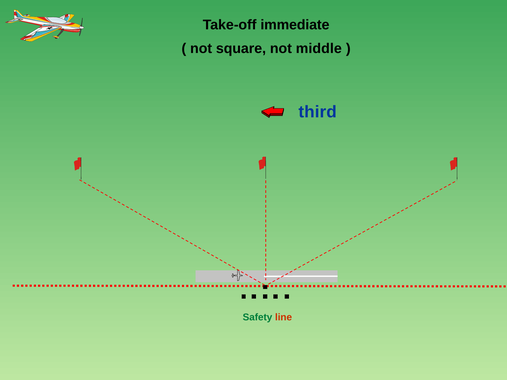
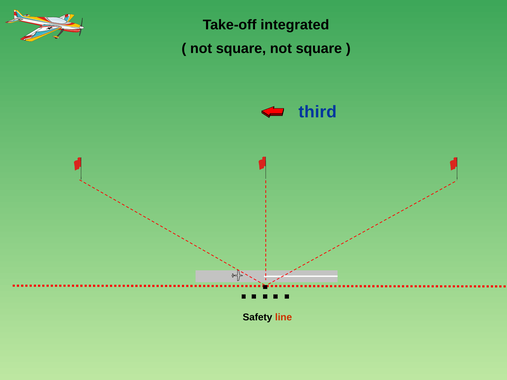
immediate: immediate -> integrated
middle at (319, 49): middle -> square
Safety colour: green -> black
